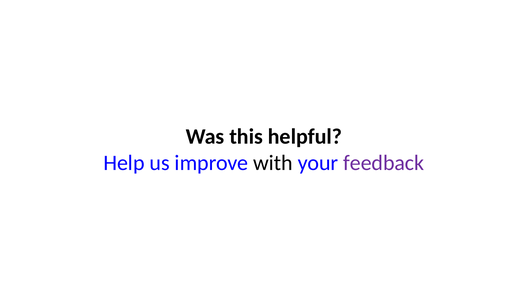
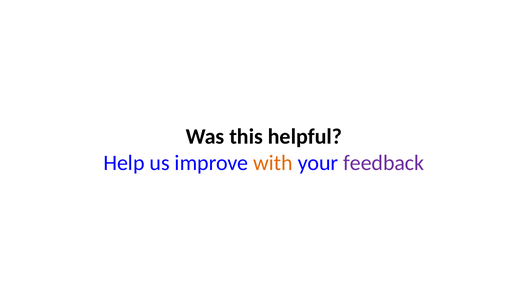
with colour: black -> orange
